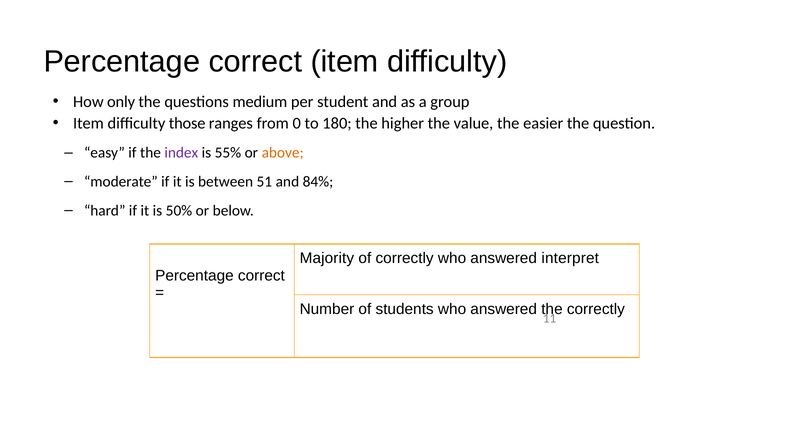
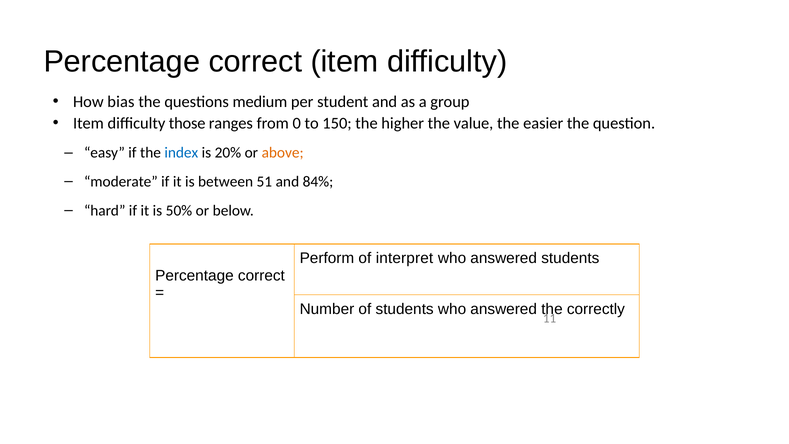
only: only -> bias
180: 180 -> 150
index colour: purple -> blue
55%: 55% -> 20%
Majority: Majority -> Perform
of correctly: correctly -> interpret
answered interpret: interpret -> students
